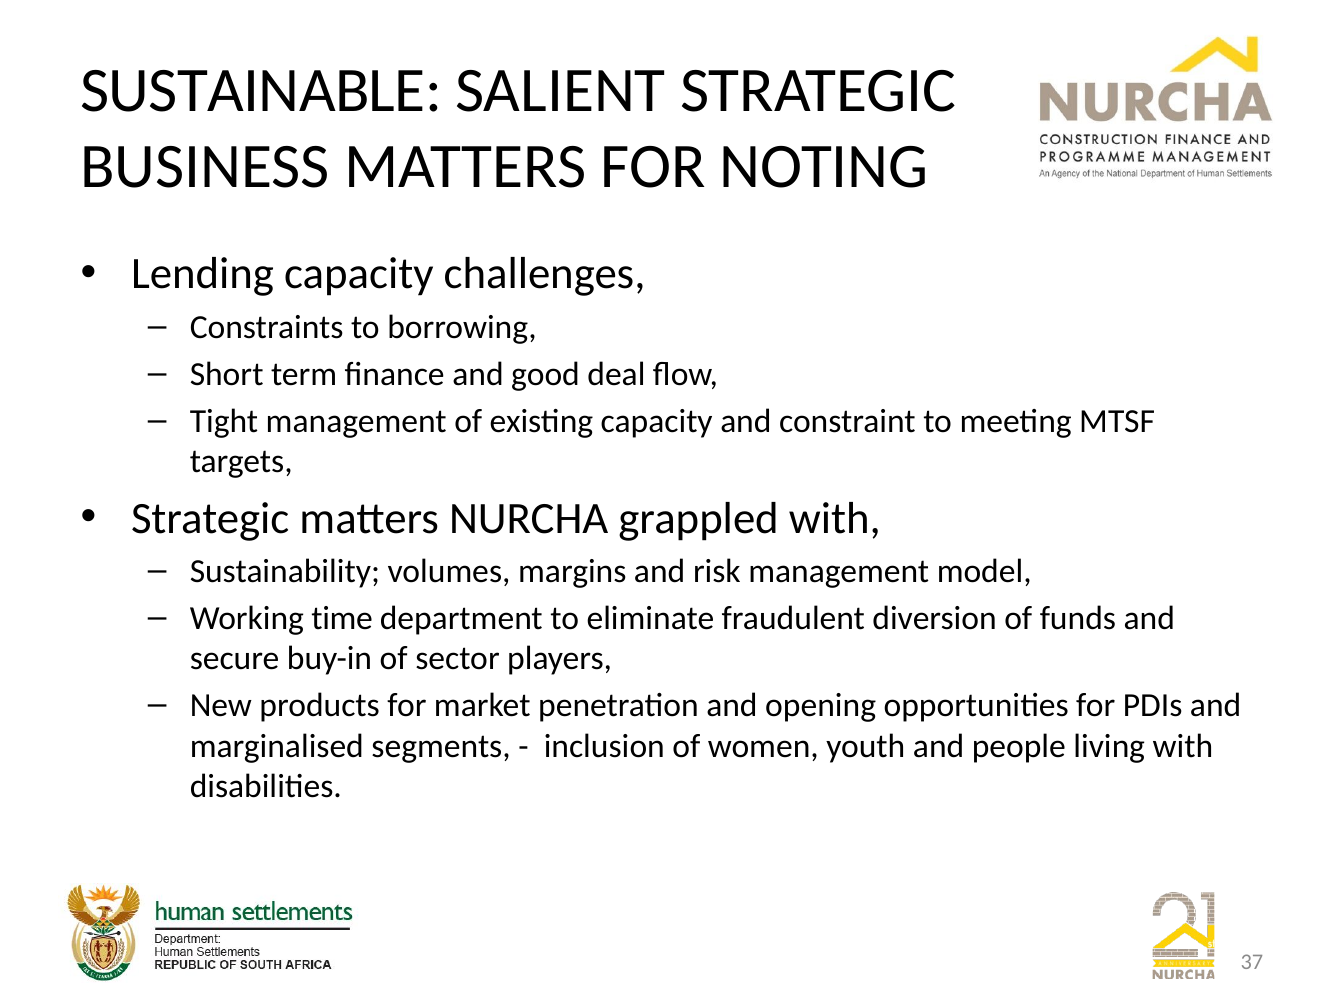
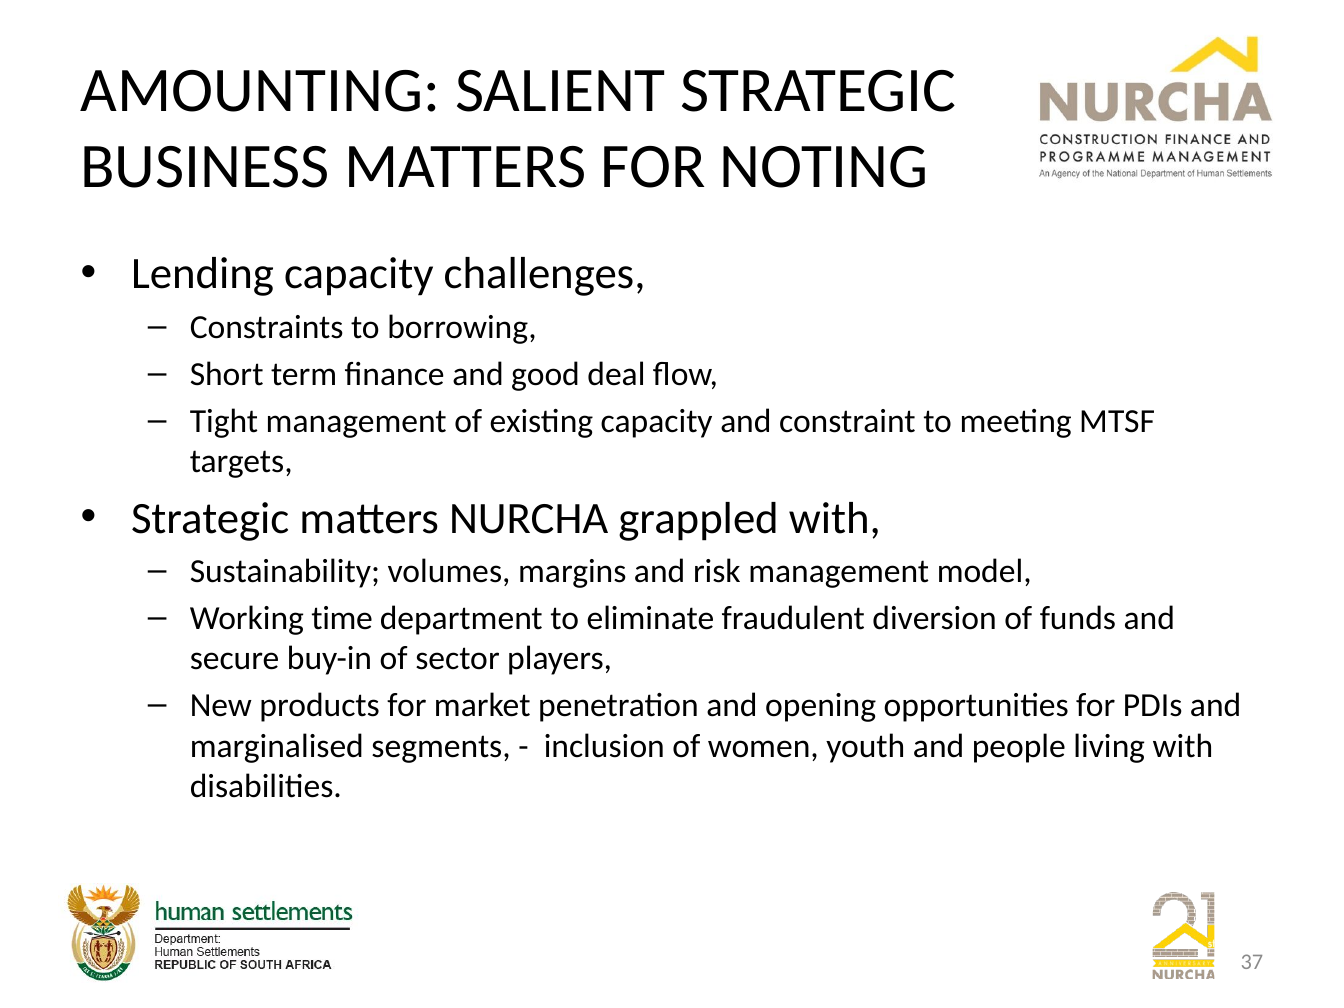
SUSTAINABLE: SUSTAINABLE -> AMOUNTING
